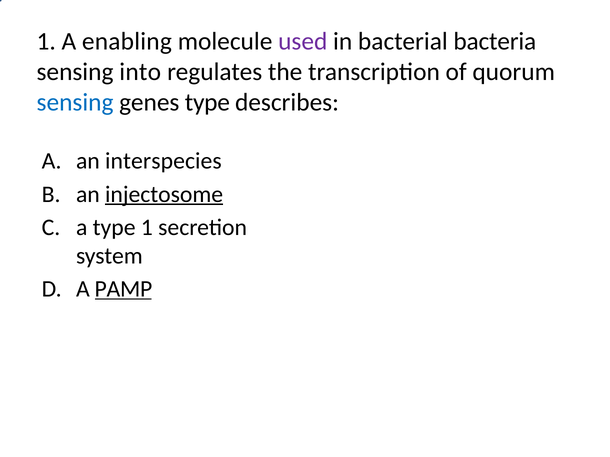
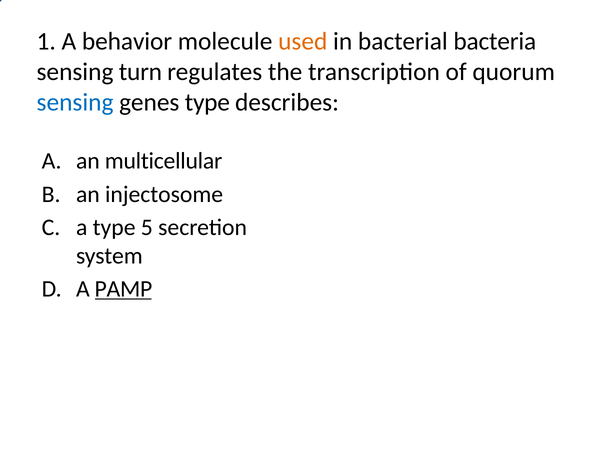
enabling: enabling -> behavior
used colour: purple -> orange
into: into -> turn
interspecies: interspecies -> multicellular
injectosome underline: present -> none
type 1: 1 -> 5
